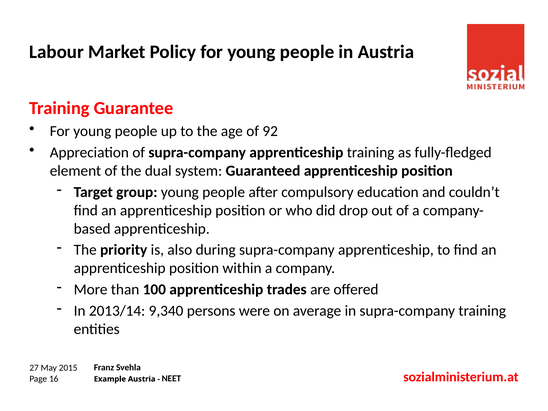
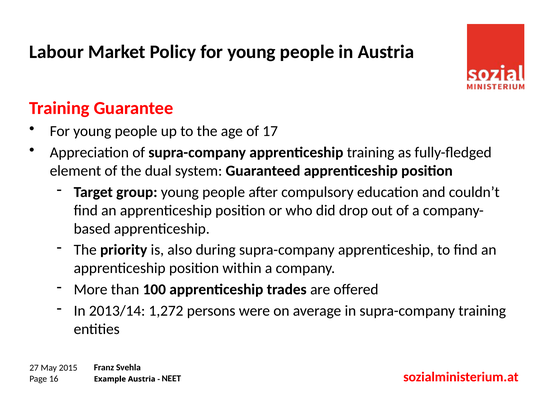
92: 92 -> 17
9,340: 9,340 -> 1,272
